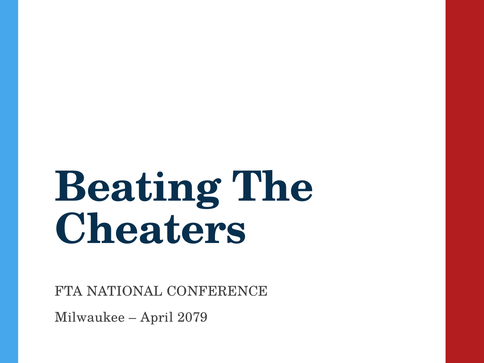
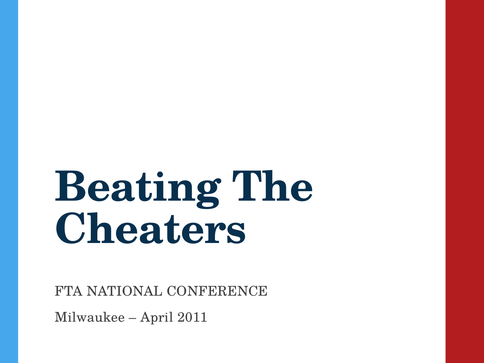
2079: 2079 -> 2011
